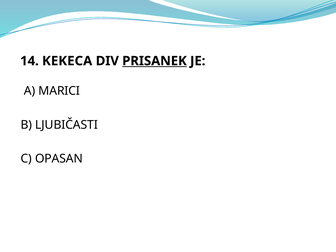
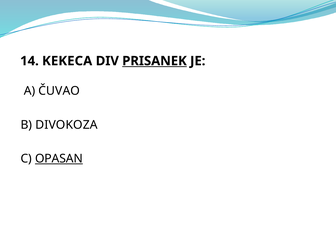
MARICI: MARICI -> ČUVAO
LJUBIČASTI: LJUBIČASTI -> DIVOKOZA
OPASAN underline: none -> present
